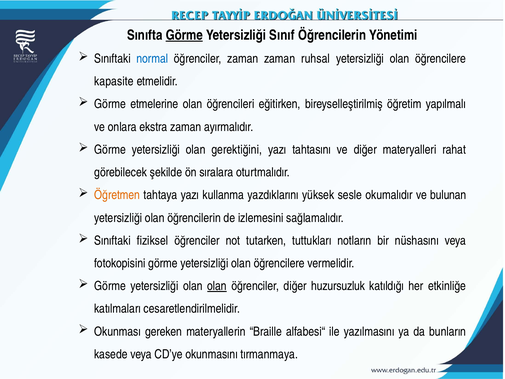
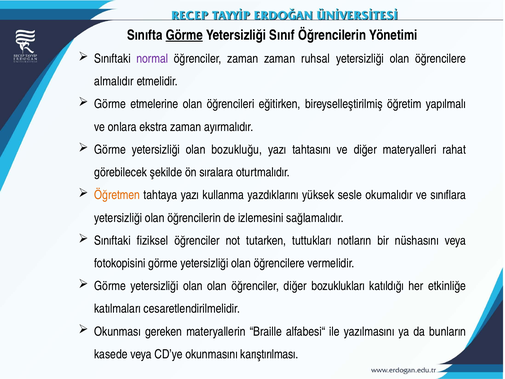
normal colour: blue -> purple
kapasite: kapasite -> almalıdır
gerektiğini: gerektiğini -> bozukluğu
bulunan: bulunan -> sınıflara
olan at (217, 286) underline: present -> none
huzursuzluk: huzursuzluk -> bozuklukları
tırmanmaya: tırmanmaya -> karıştırılması
